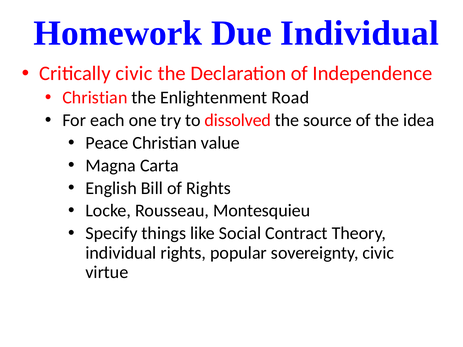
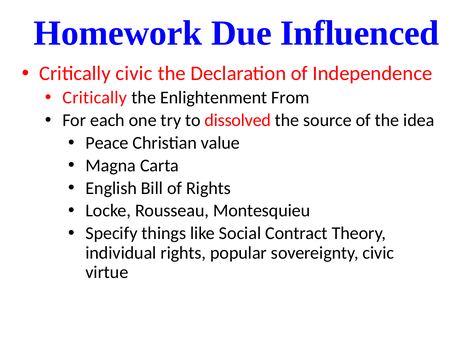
Due Individual: Individual -> Influenced
Christian at (95, 98): Christian -> Critically
Road: Road -> From
